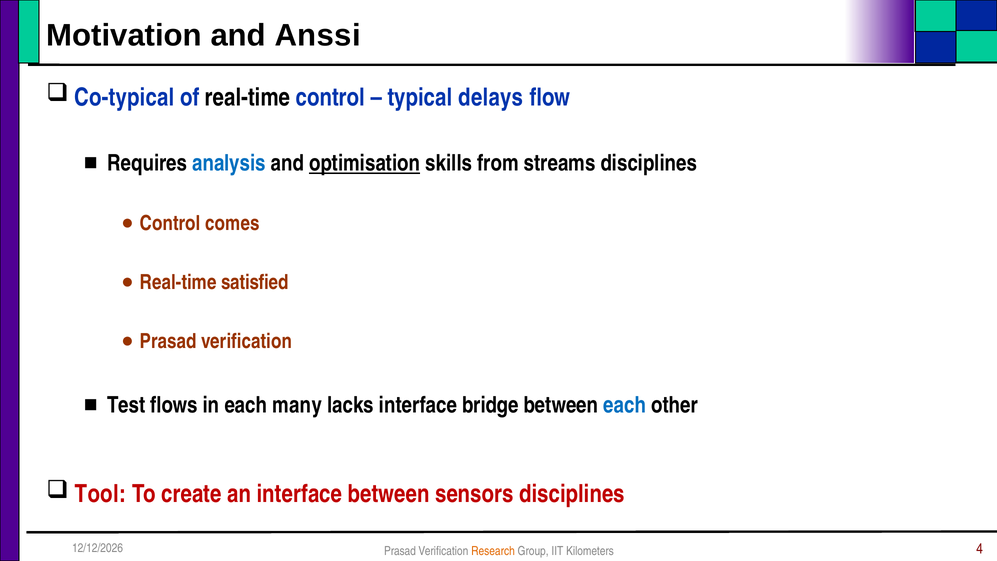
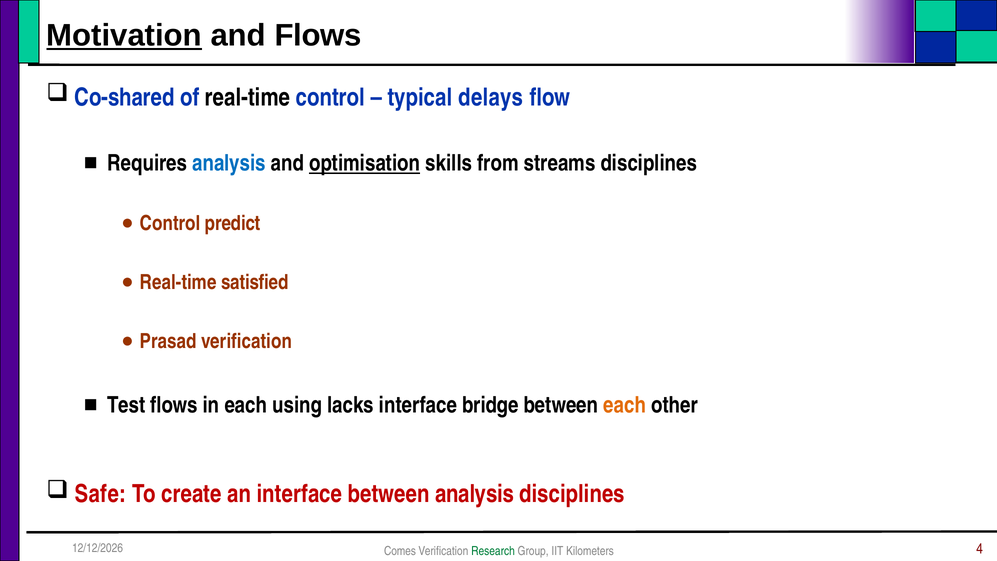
Motivation underline: none -> present
and Anssi: Anssi -> Flows
Co-typical: Co-typical -> Co-shared
comes: comes -> predict
many: many -> using
each at (625, 405) colour: blue -> orange
Tool: Tool -> Safe
between sensors: sensors -> analysis
Prasad at (400, 551): Prasad -> Comes
Research colour: orange -> green
